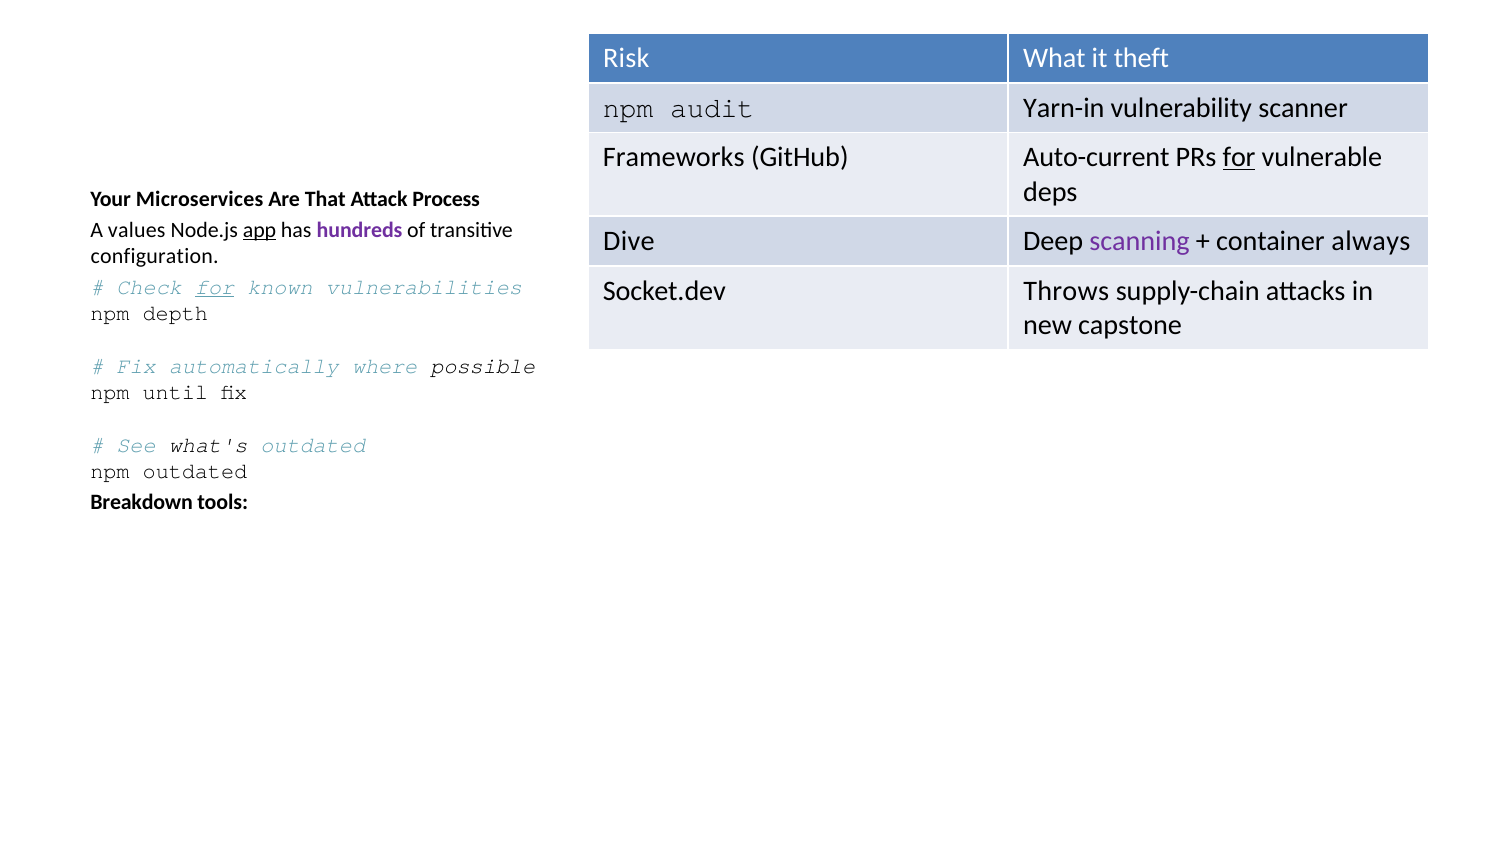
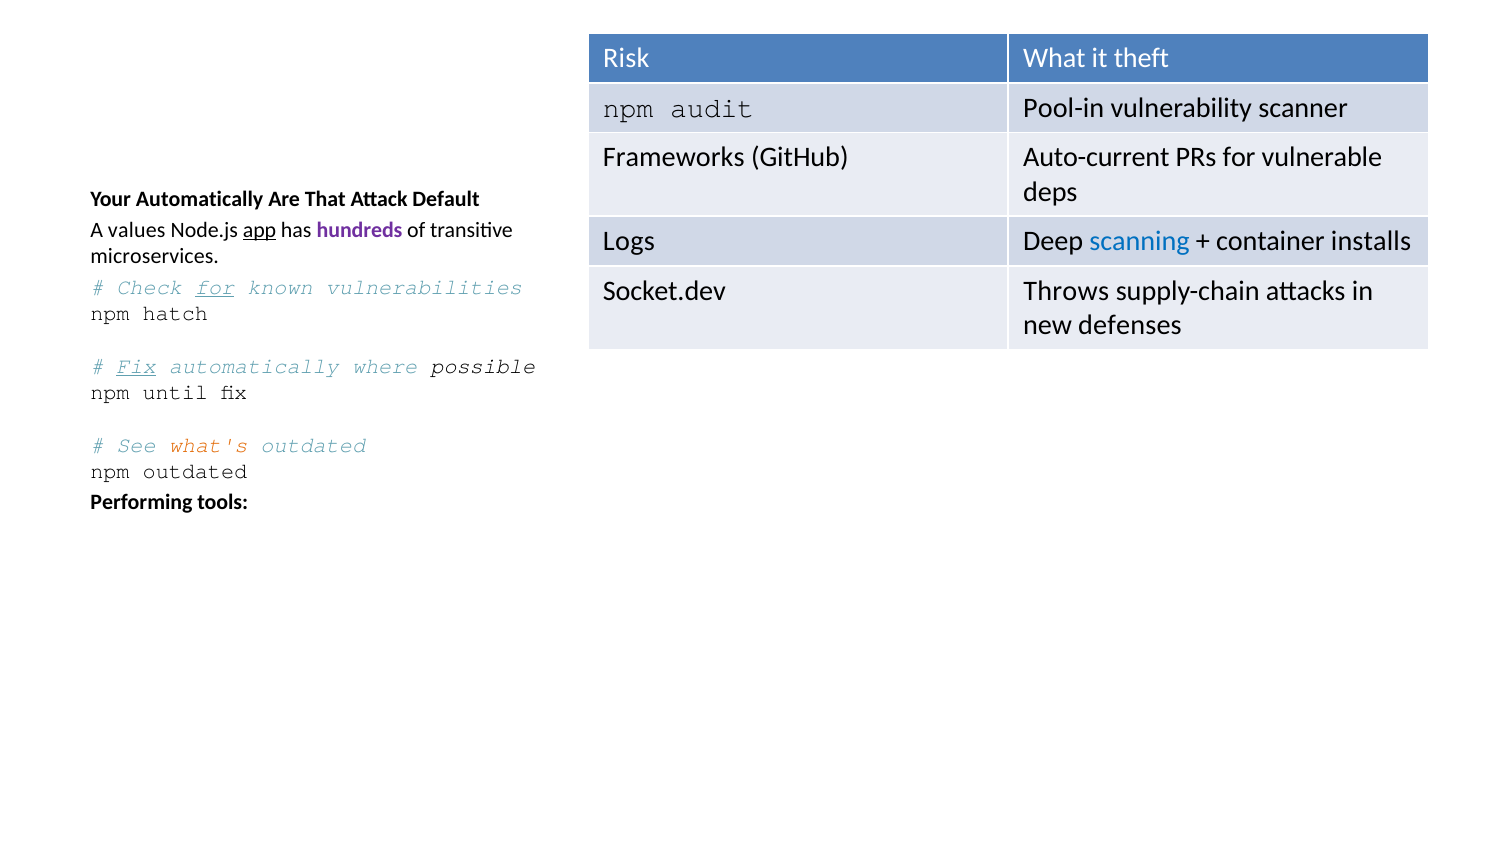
Yarn-in: Yarn-in -> Pool-in
for at (1239, 158) underline: present -> none
Your Microservices: Microservices -> Automatically
Process: Process -> Default
Dive: Dive -> Logs
scanning colour: purple -> blue
always: always -> installs
configuration: configuration -> microservices
depth: depth -> hatch
capstone: capstone -> defenses
Fix at (136, 366) underline: none -> present
what's colour: black -> orange
Breakdown: Breakdown -> Performing
